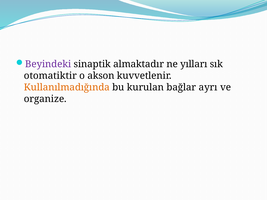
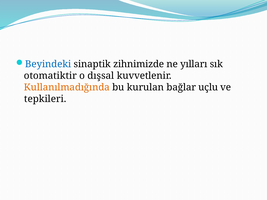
Beyindeki colour: purple -> blue
almaktadır: almaktadır -> zihnimizde
akson: akson -> dışsal
ayrı: ayrı -> uçlu
organize: organize -> tepkileri
